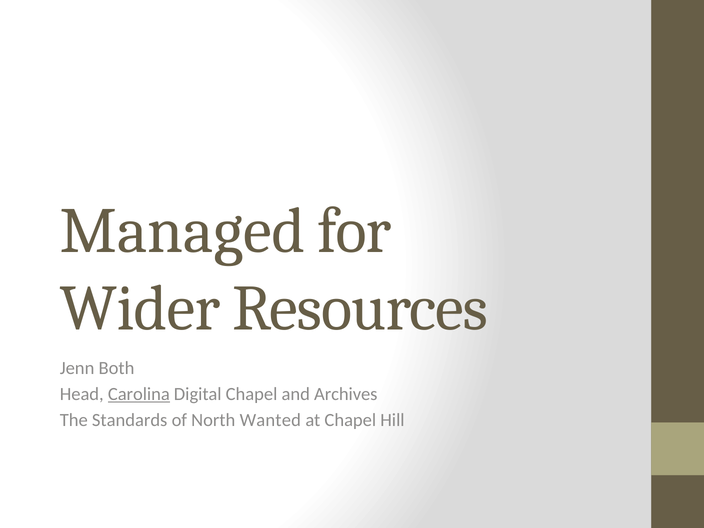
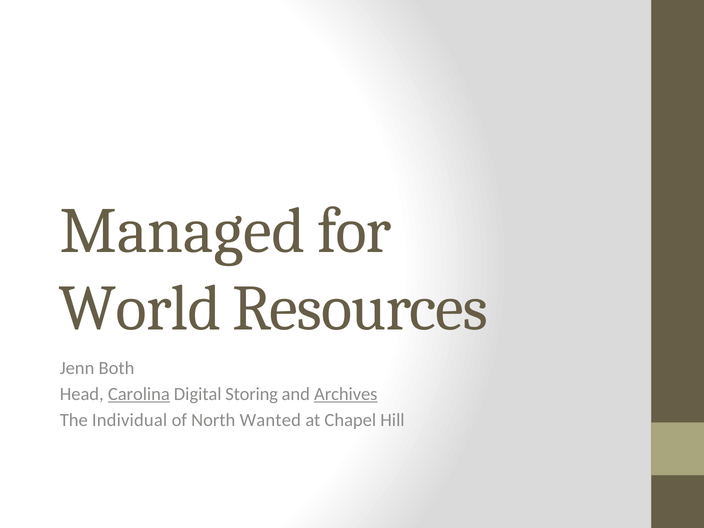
Wider: Wider -> World
Digital Chapel: Chapel -> Storing
Archives underline: none -> present
Standards: Standards -> Individual
